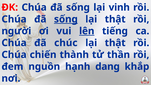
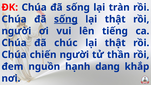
vinh: vinh -> tràn
lên underline: present -> none
chiến thành: thành -> người
